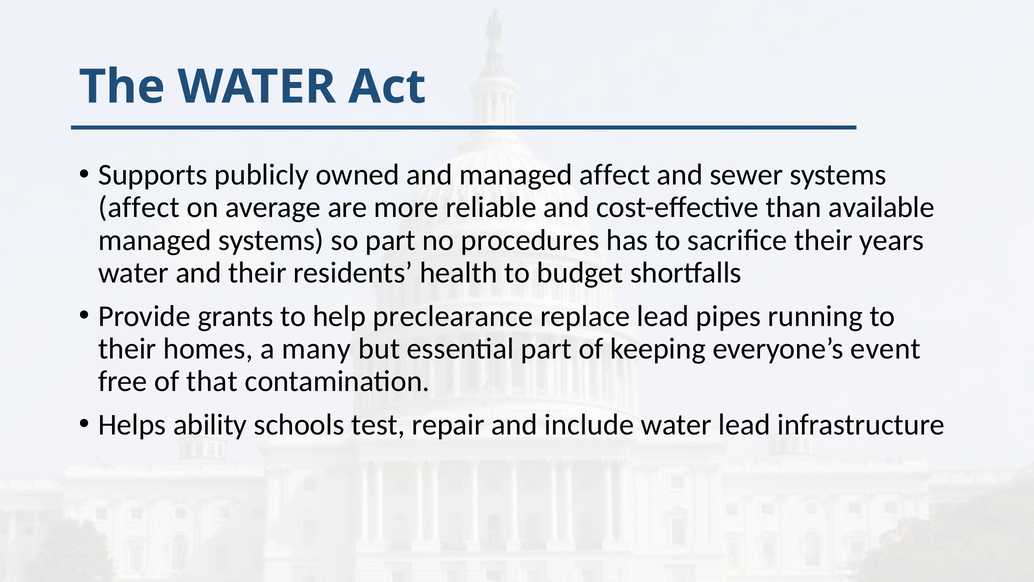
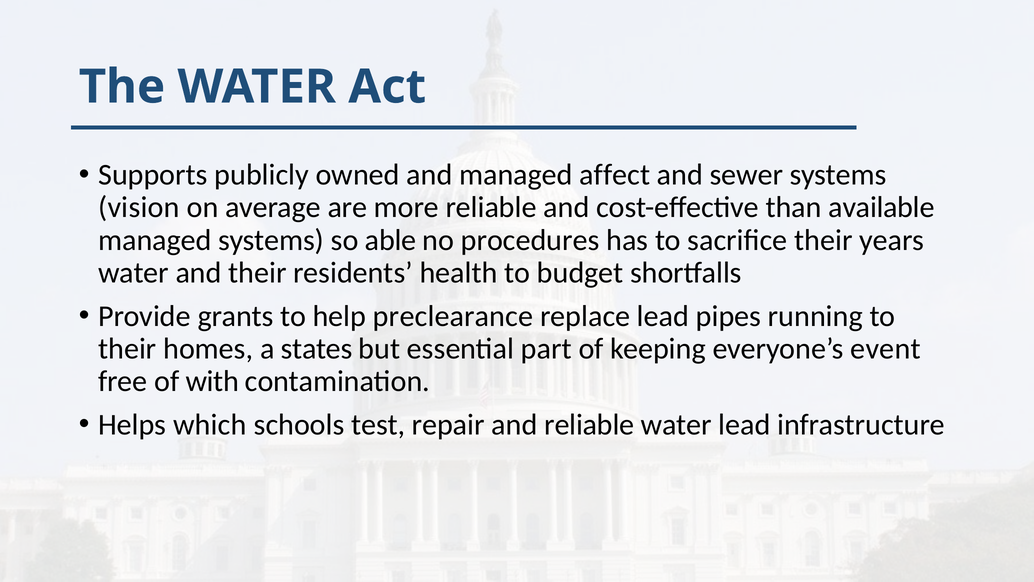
affect at (139, 207): affect -> vision
so part: part -> able
many: many -> states
that: that -> with
ability: ability -> which
and include: include -> reliable
